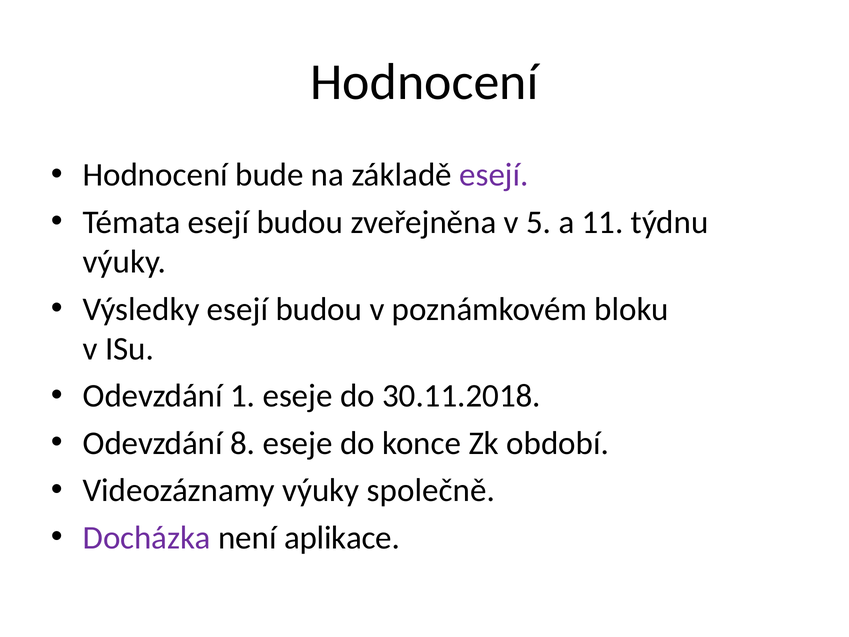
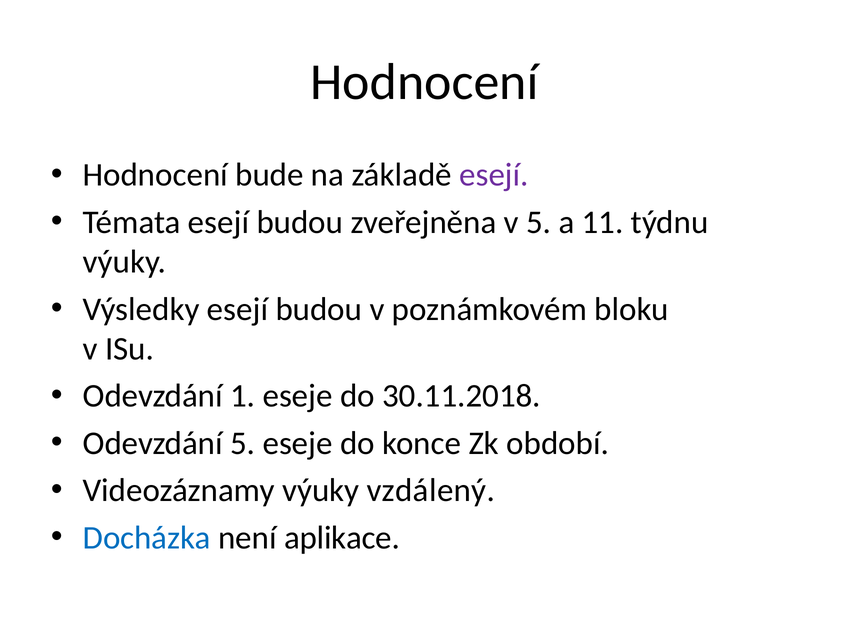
Odevzdání 8: 8 -> 5
společně: společně -> vzdálený
Docházka colour: purple -> blue
